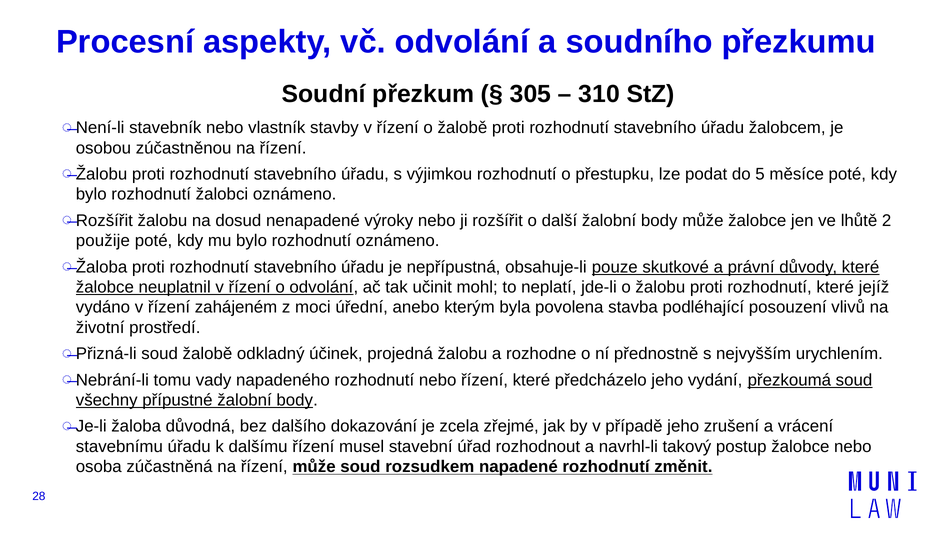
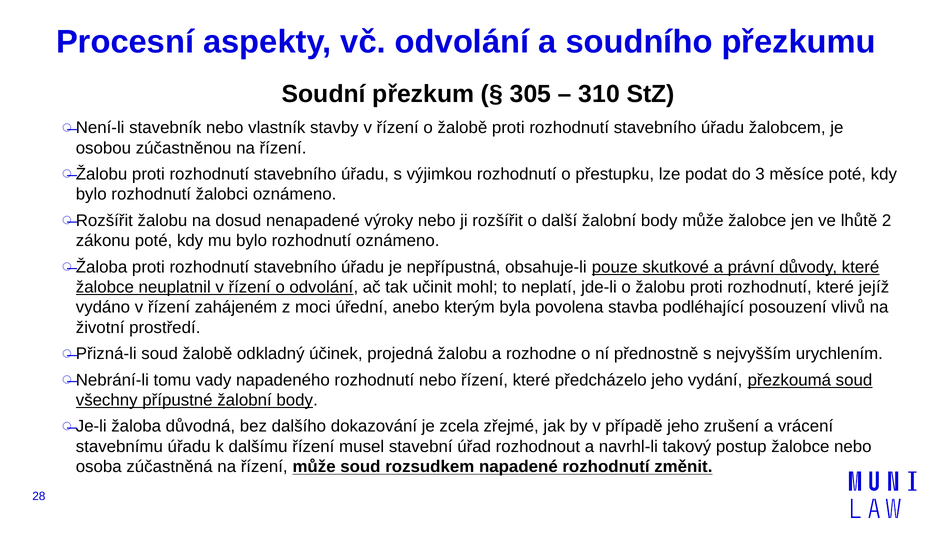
5: 5 -> 3
použije: použije -> zákonu
